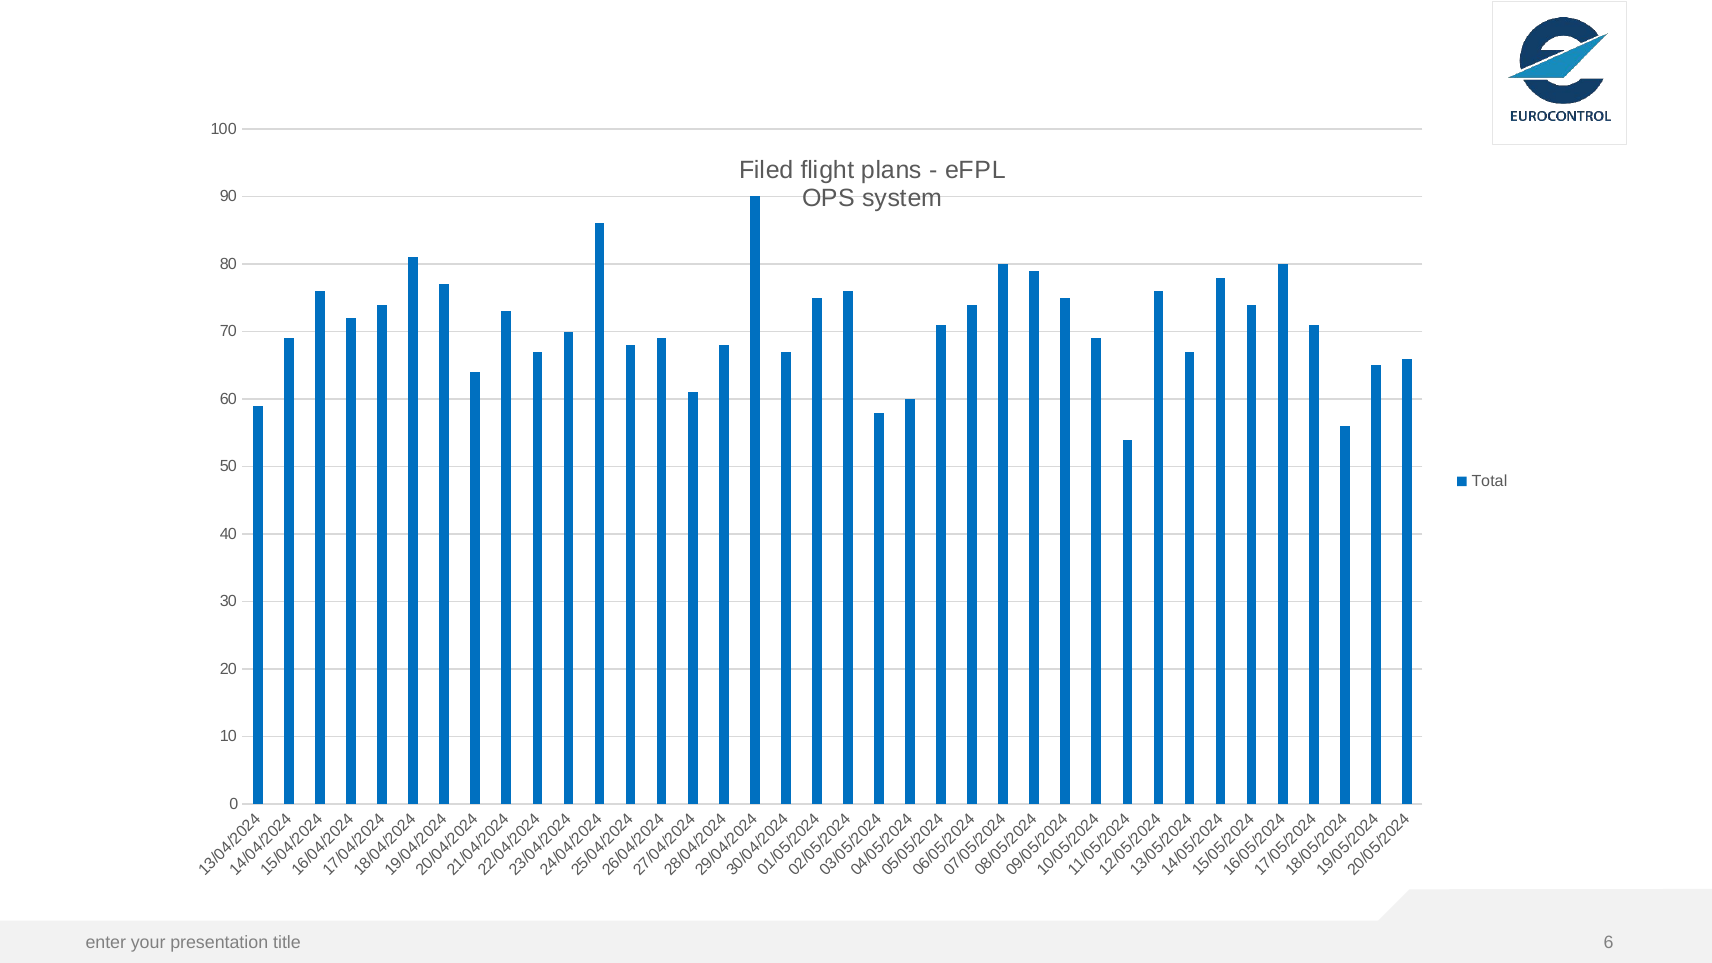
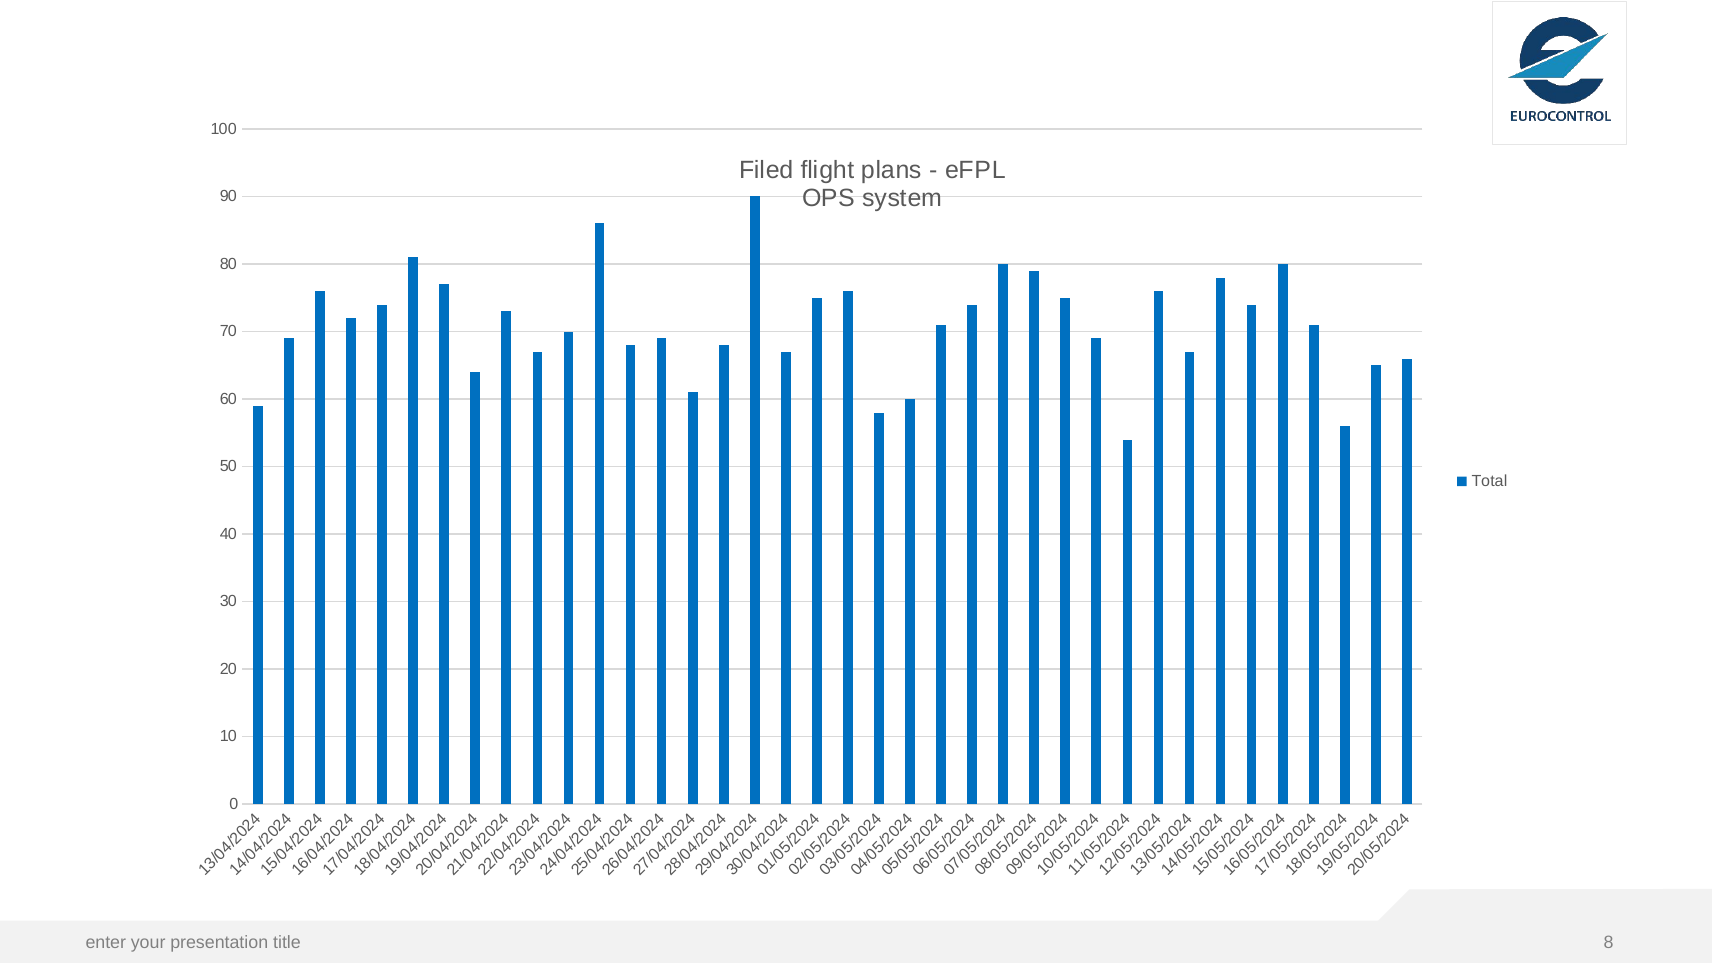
6: 6 -> 8
